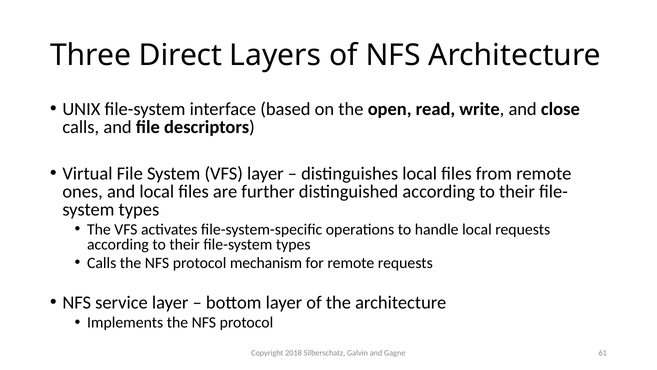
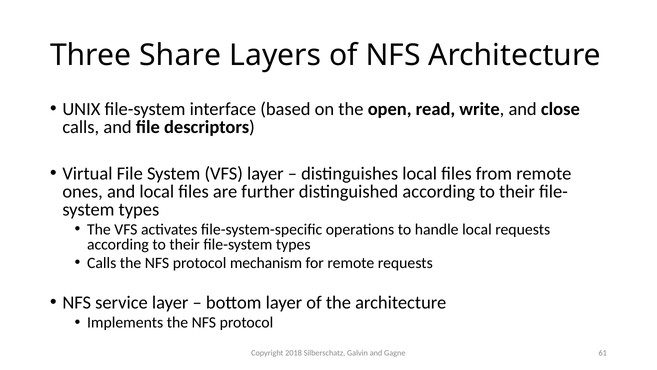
Direct: Direct -> Share
